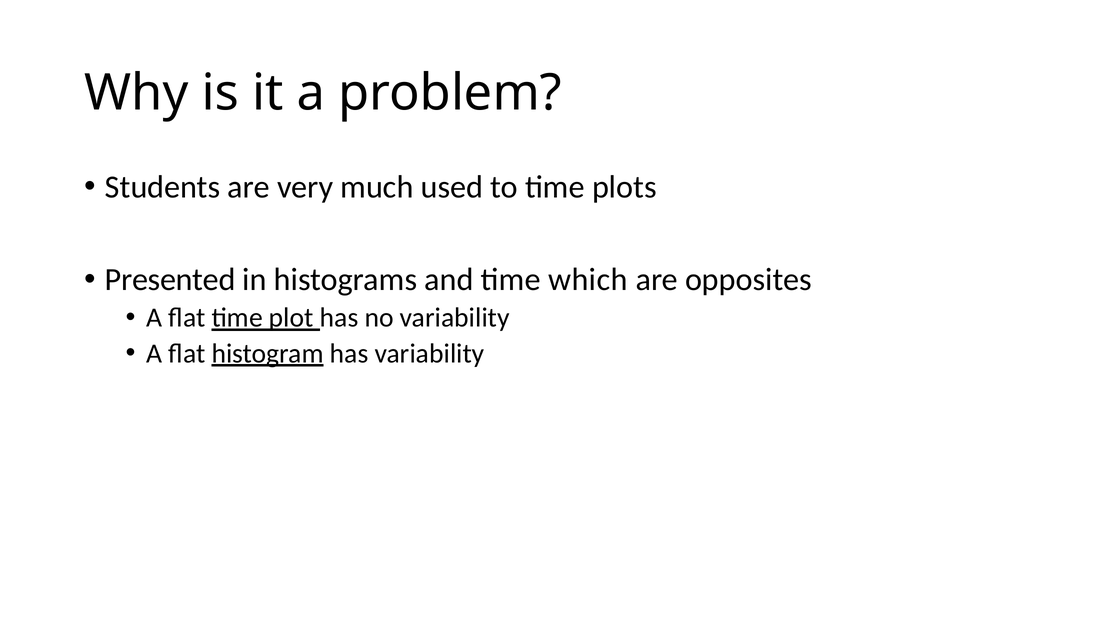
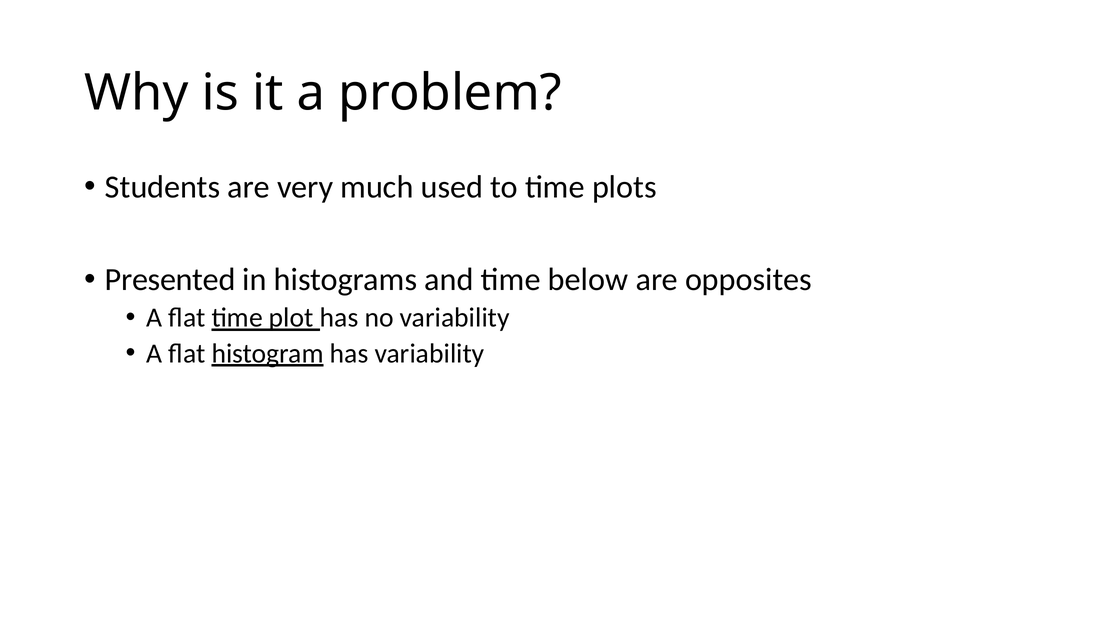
which: which -> below
